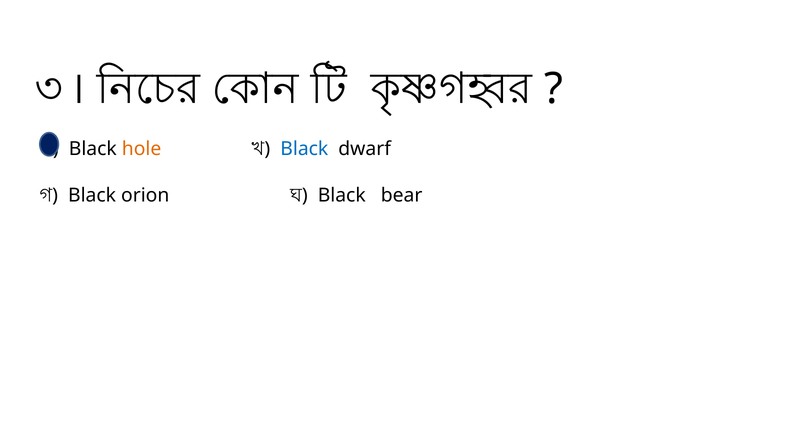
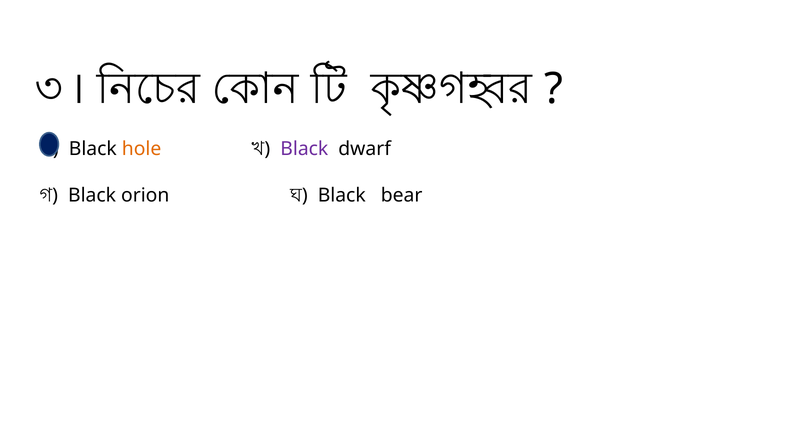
Black at (304, 149) colour: blue -> purple
